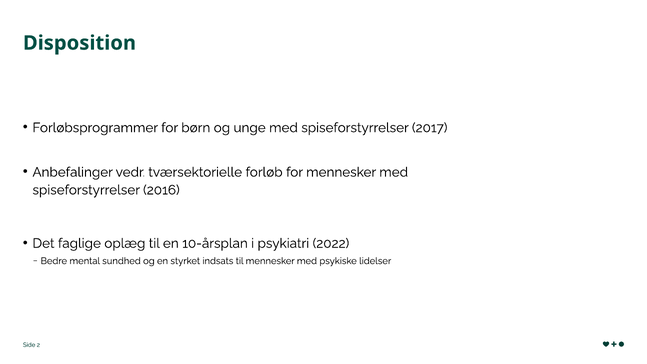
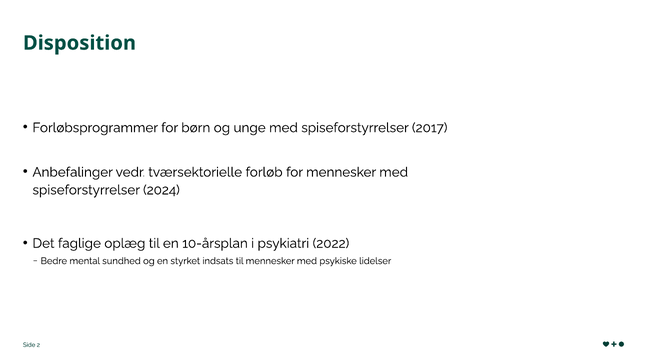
2016: 2016 -> 2024
